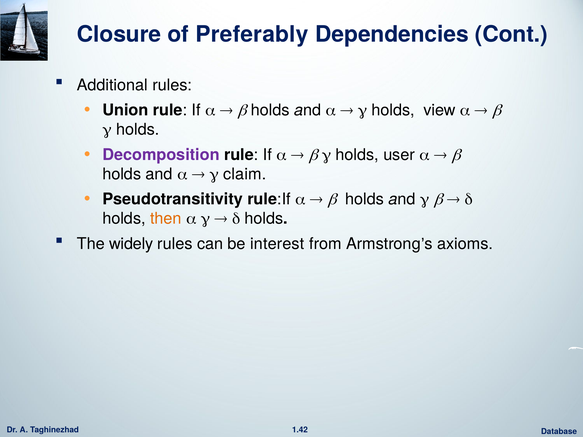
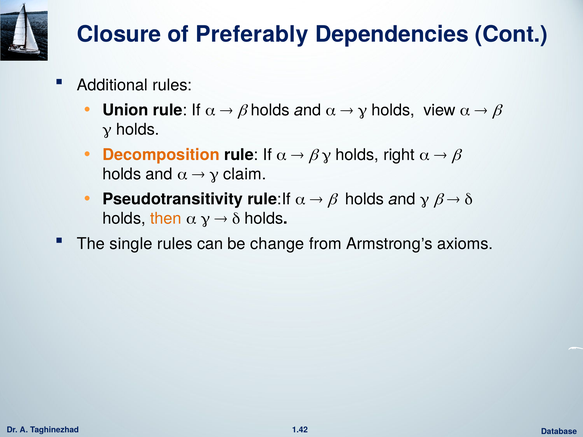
Decomposition colour: purple -> orange
user: user -> right
widely: widely -> single
interest: interest -> change
